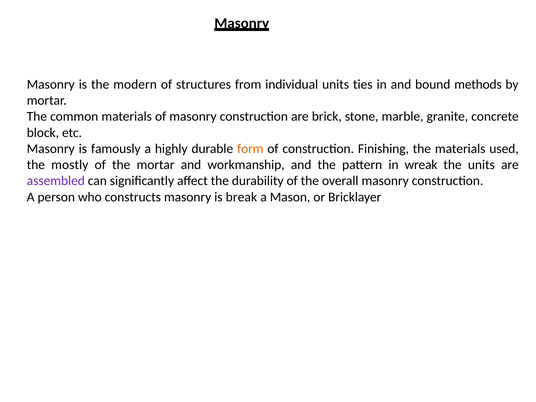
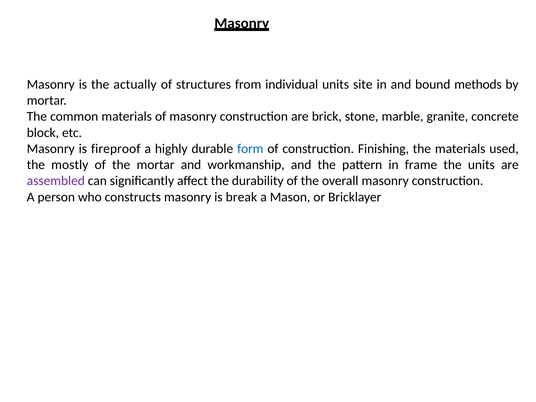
modern: modern -> actually
ties: ties -> site
famously: famously -> fireproof
form colour: orange -> blue
wreak: wreak -> frame
